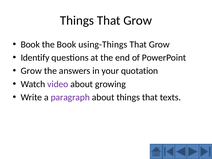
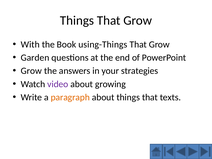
Book at (30, 44): Book -> With
Identify: Identify -> Garden
quotation: quotation -> strategies
paragraph colour: purple -> orange
